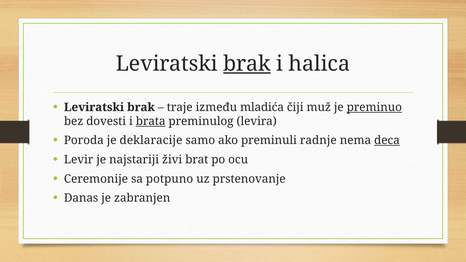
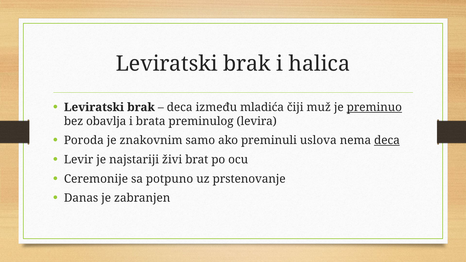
brak at (247, 64) underline: present -> none
traje at (180, 107): traje -> deca
dovesti: dovesti -> obavlja
brata underline: present -> none
deklaracije: deklaracije -> znakovnim
radnje: radnje -> uslova
